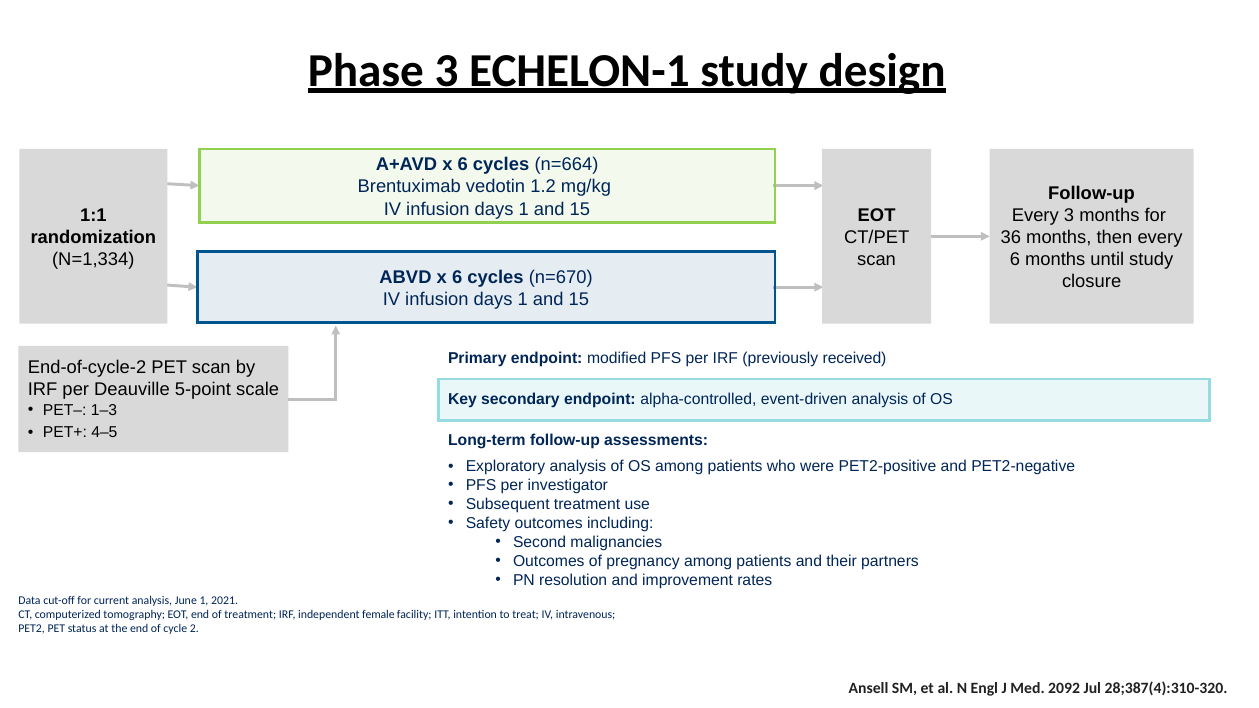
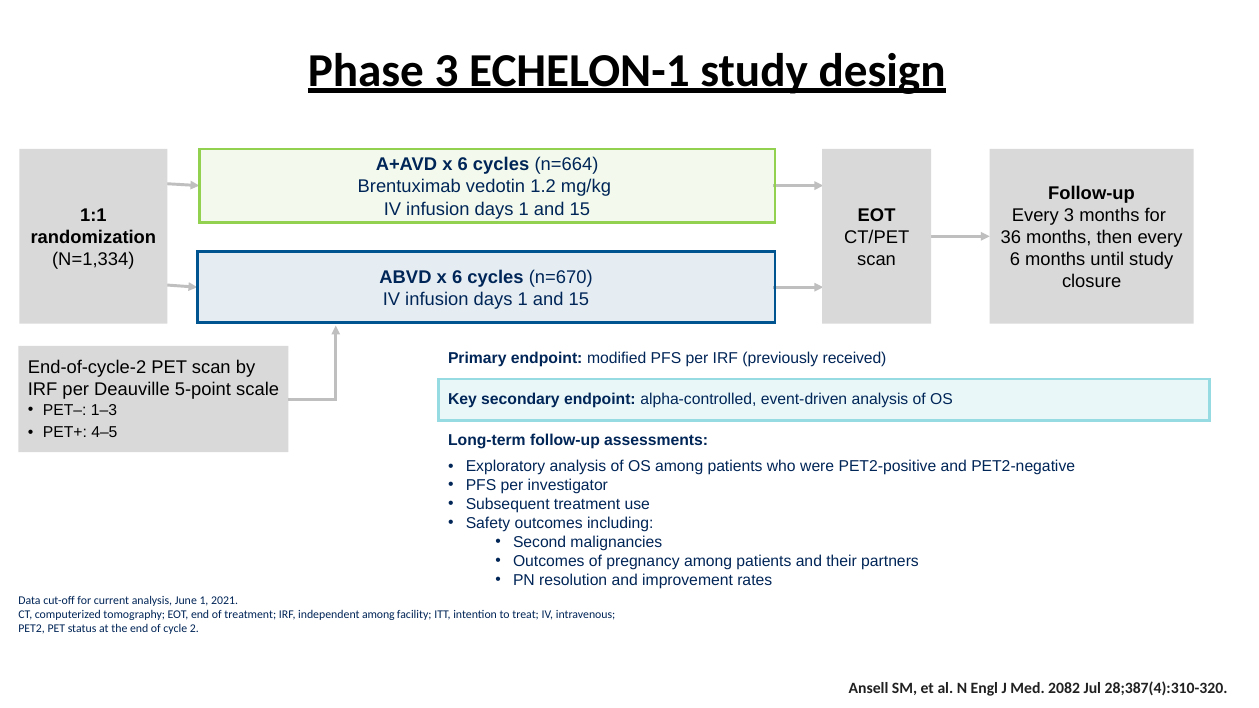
independent female: female -> among
2092: 2092 -> 2082
